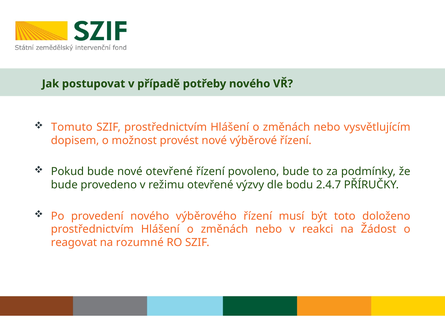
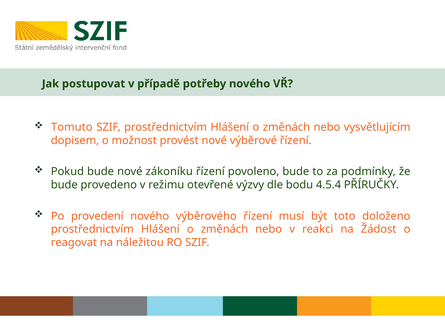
nové otevřené: otevřené -> zákoníku
2.4.7: 2.4.7 -> 4.5.4
rozumné: rozumné -> náležitou
